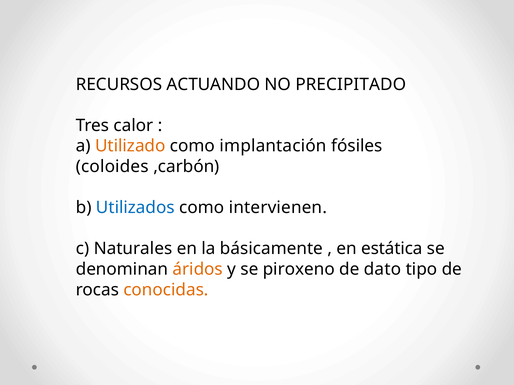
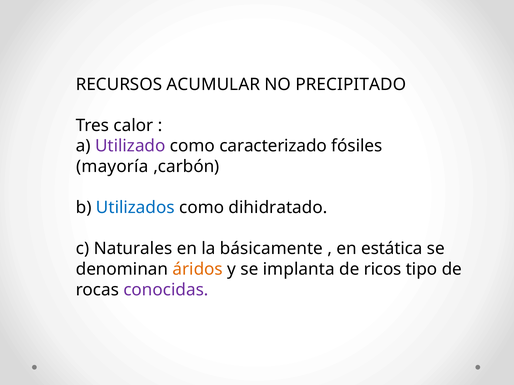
ACTUANDO: ACTUANDO -> ACUMULAR
Utilizado colour: orange -> purple
implantación: implantación -> caracterizado
coloides: coloides -> mayoría
intervienen: intervienen -> dihidratado
piroxeno: piroxeno -> implanta
dato: dato -> ricos
conocidas colour: orange -> purple
